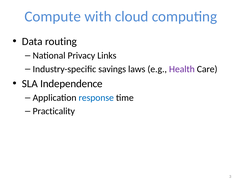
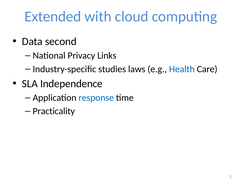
Compute: Compute -> Extended
routing: routing -> second
savings: savings -> studies
Health colour: purple -> blue
